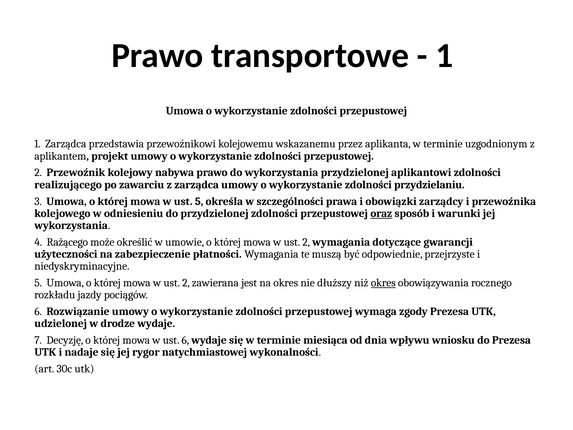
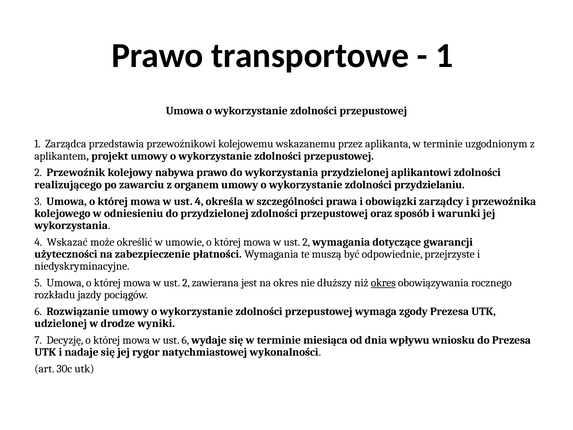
z zarządca: zarządca -> organem
ust 5: 5 -> 4
oraz underline: present -> none
Rażącego: Rażącego -> Wskazać
drodze wydaje: wydaje -> wyniki
